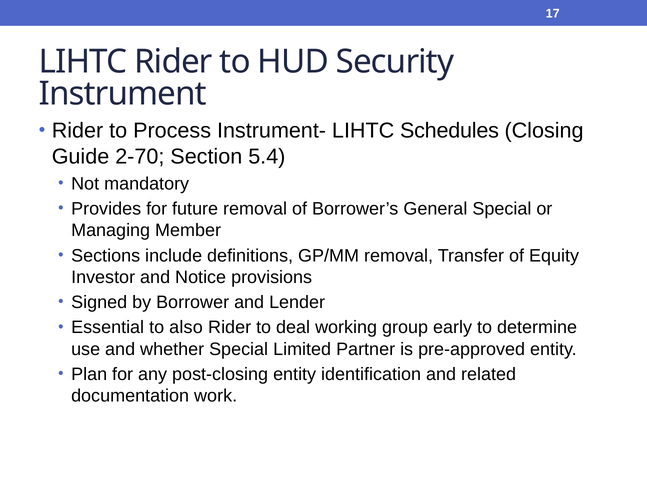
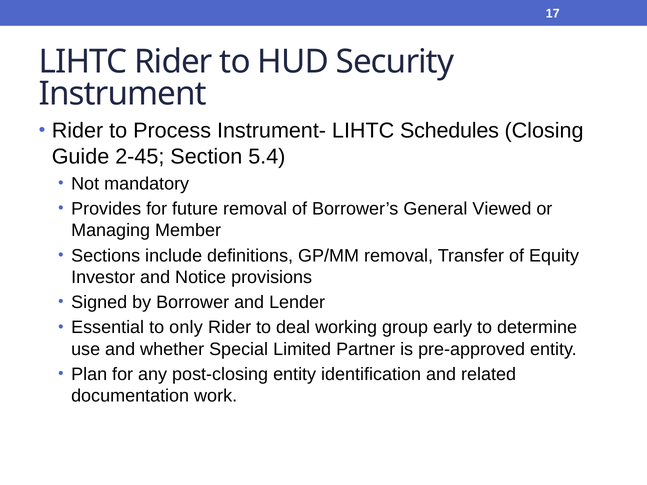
2-70: 2-70 -> 2-45
General Special: Special -> Viewed
also: also -> only
